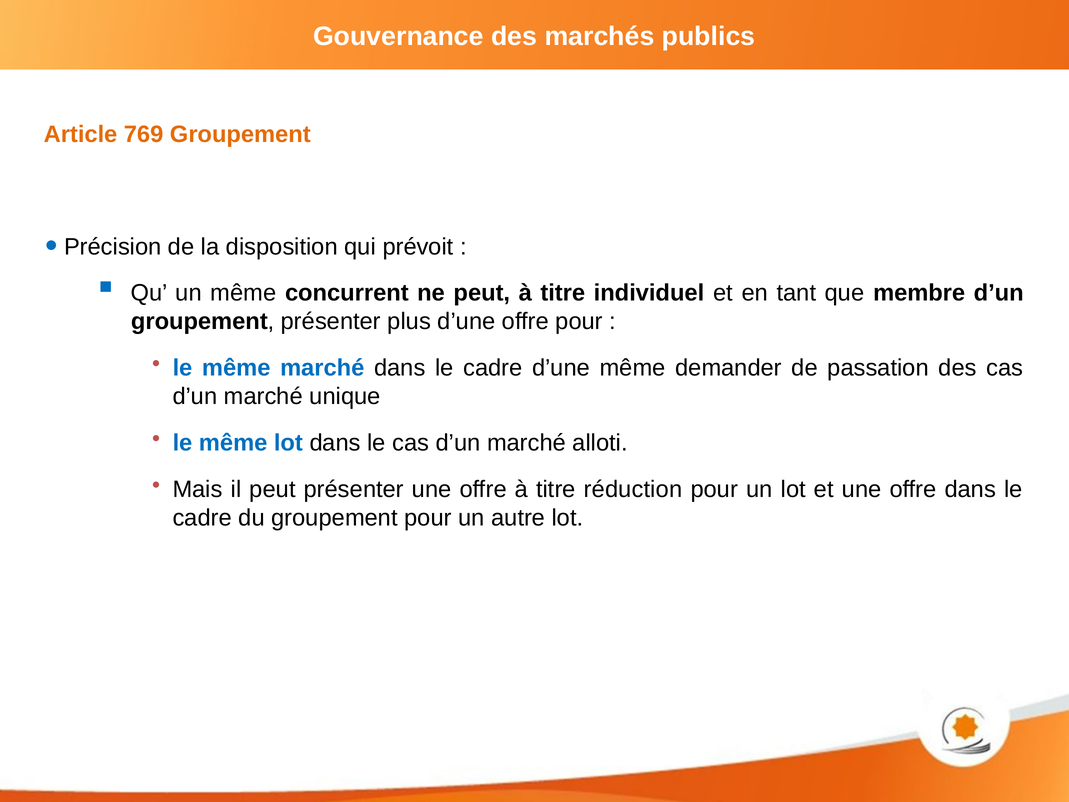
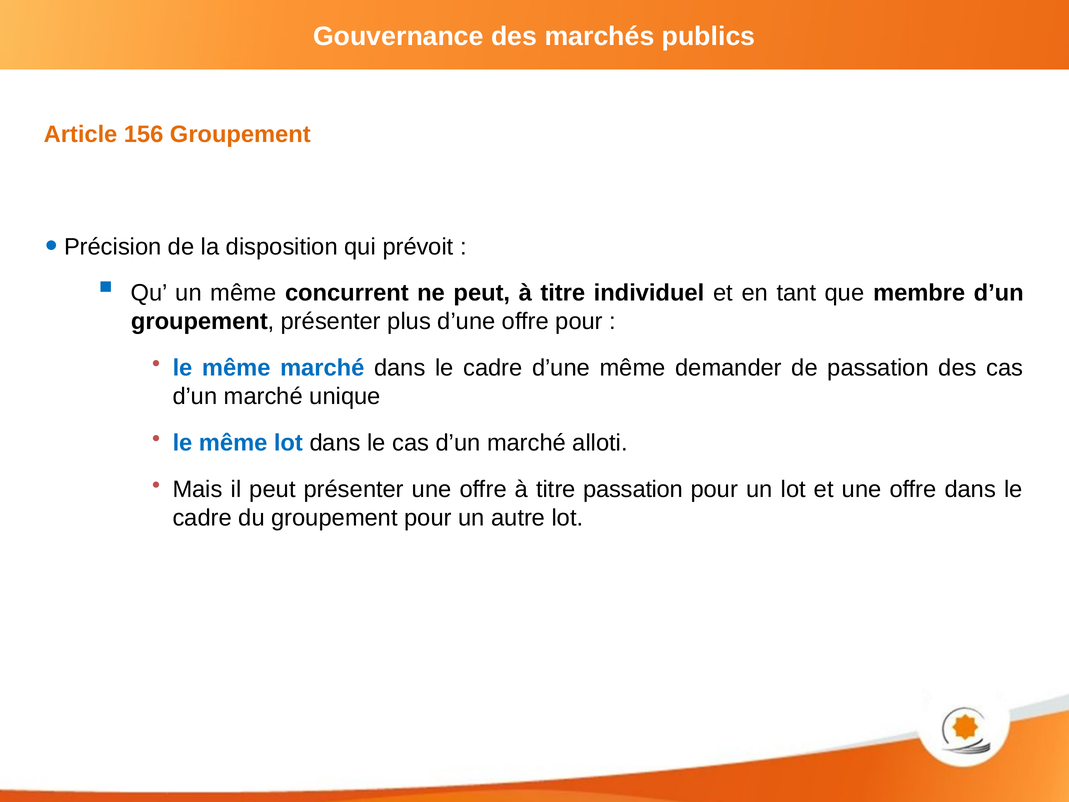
769: 769 -> 156
titre réduction: réduction -> passation
